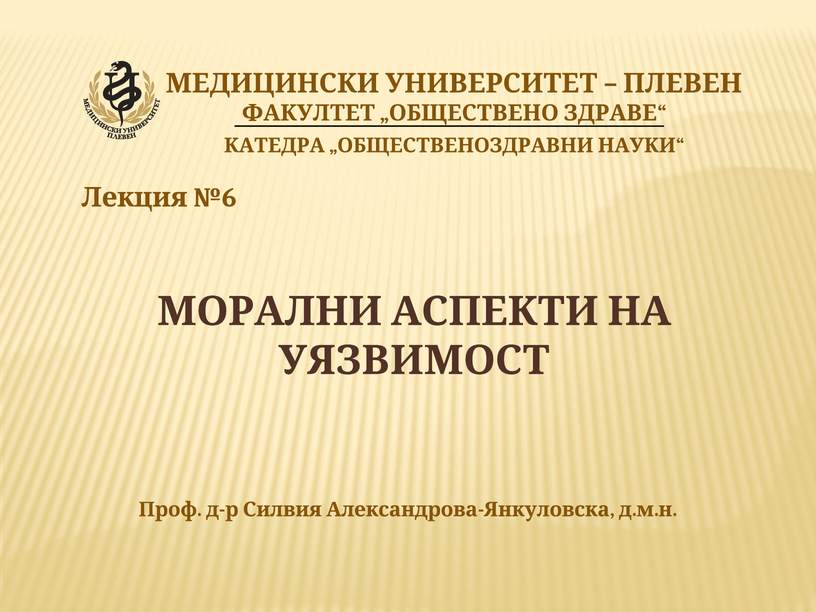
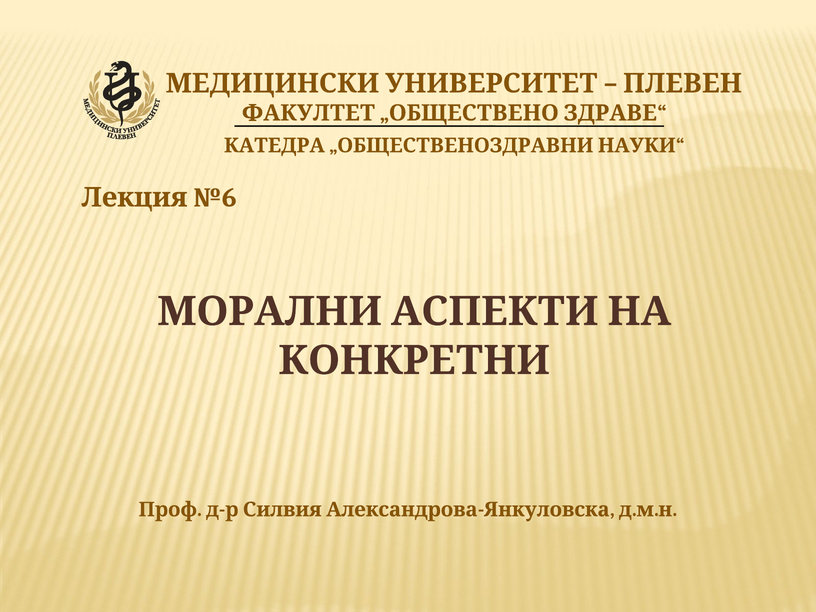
УЯЗВИМОСТ: УЯЗВИМОСТ -> КОНКРЕТНИ
